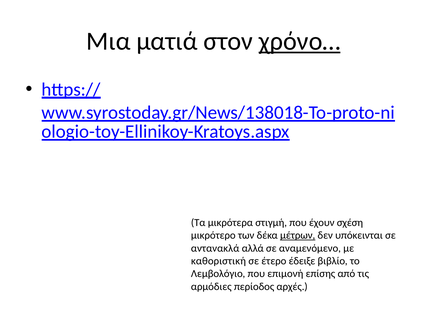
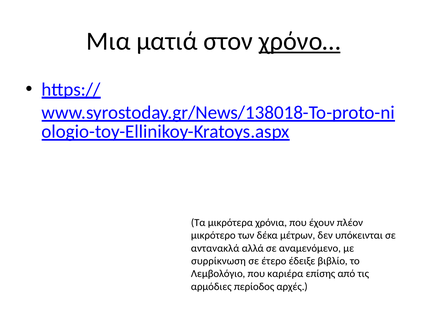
στιγμή: στιγμή -> χρόνια
σχέση: σχέση -> πλέον
μέτρων underline: present -> none
καθοριστική: καθοριστική -> συρρίκνωση
επιμονή: επιμονή -> καριέρα
